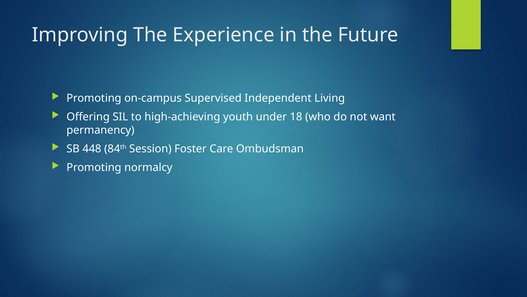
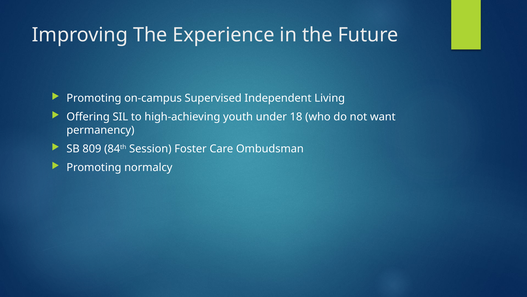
448: 448 -> 809
